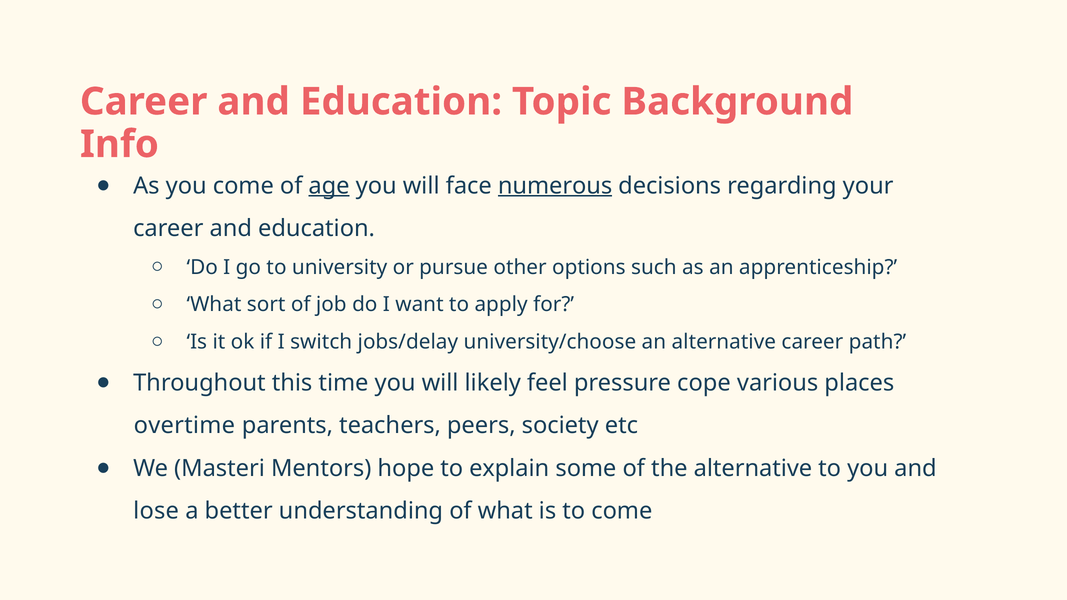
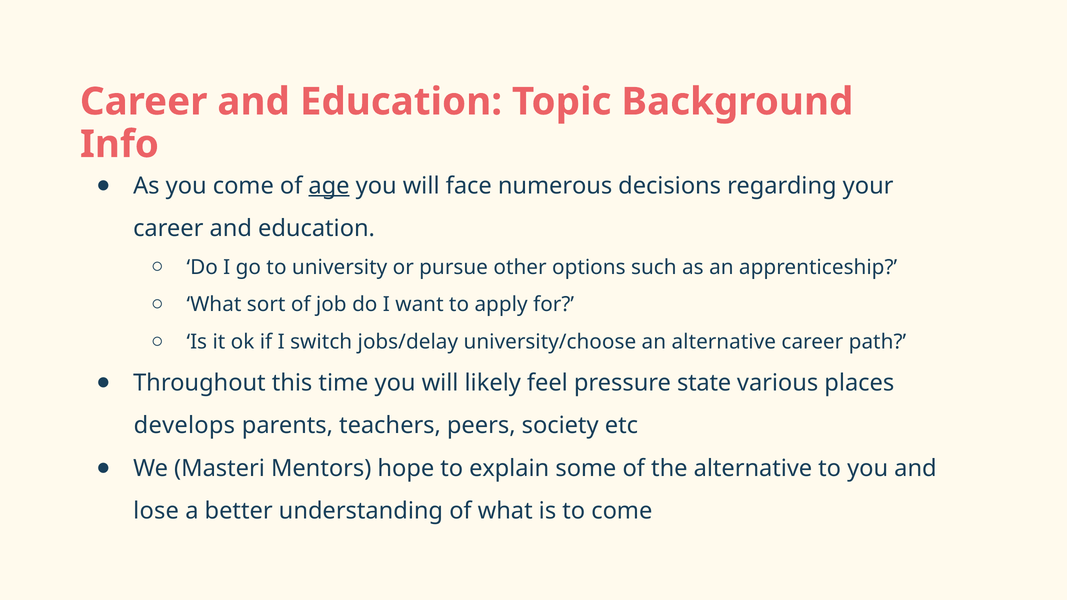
numerous underline: present -> none
cope: cope -> state
overtime: overtime -> develops
